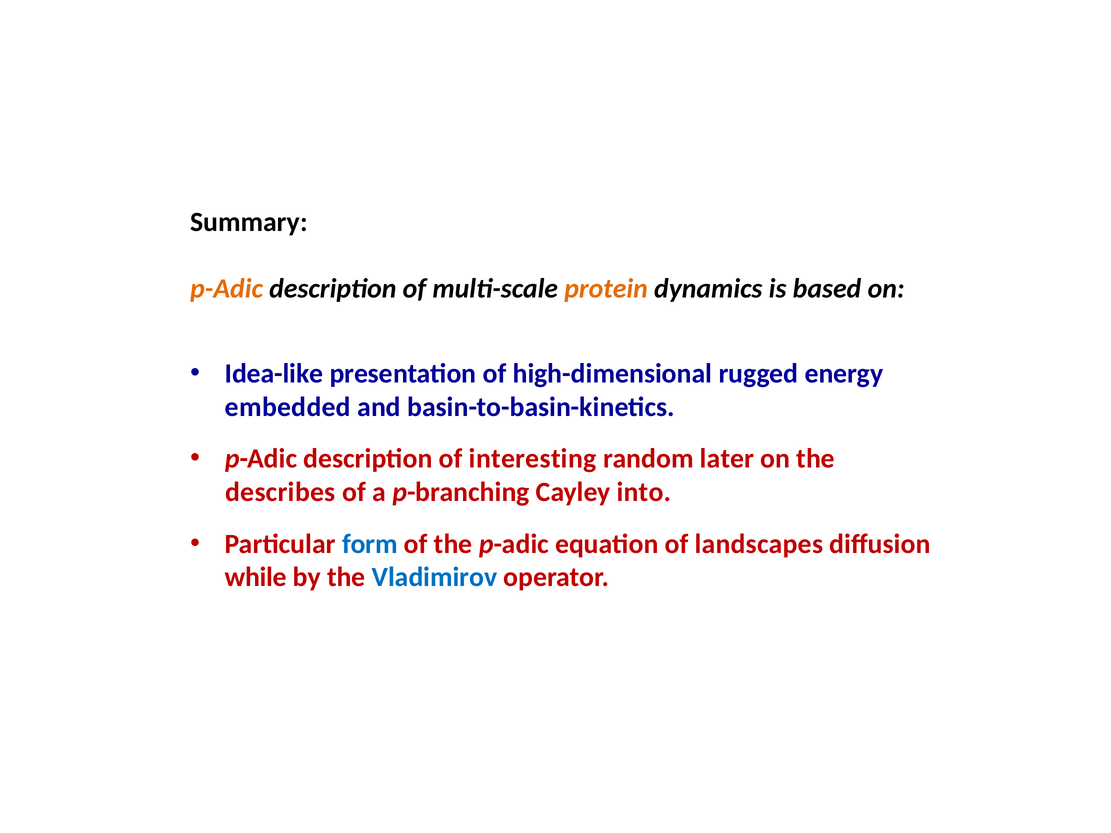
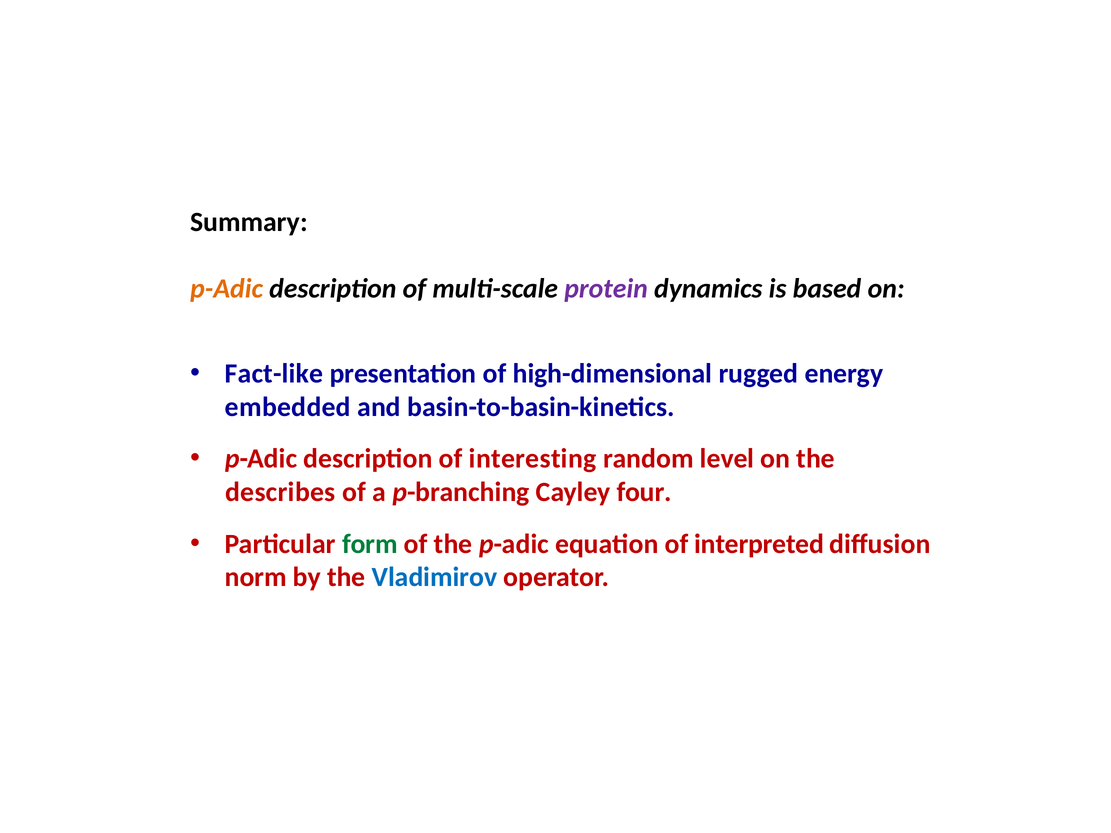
protein colour: orange -> purple
Idea-like: Idea-like -> Fact-like
later: later -> level
into: into -> four
form colour: blue -> green
landscapes: landscapes -> interpreted
while: while -> norm
